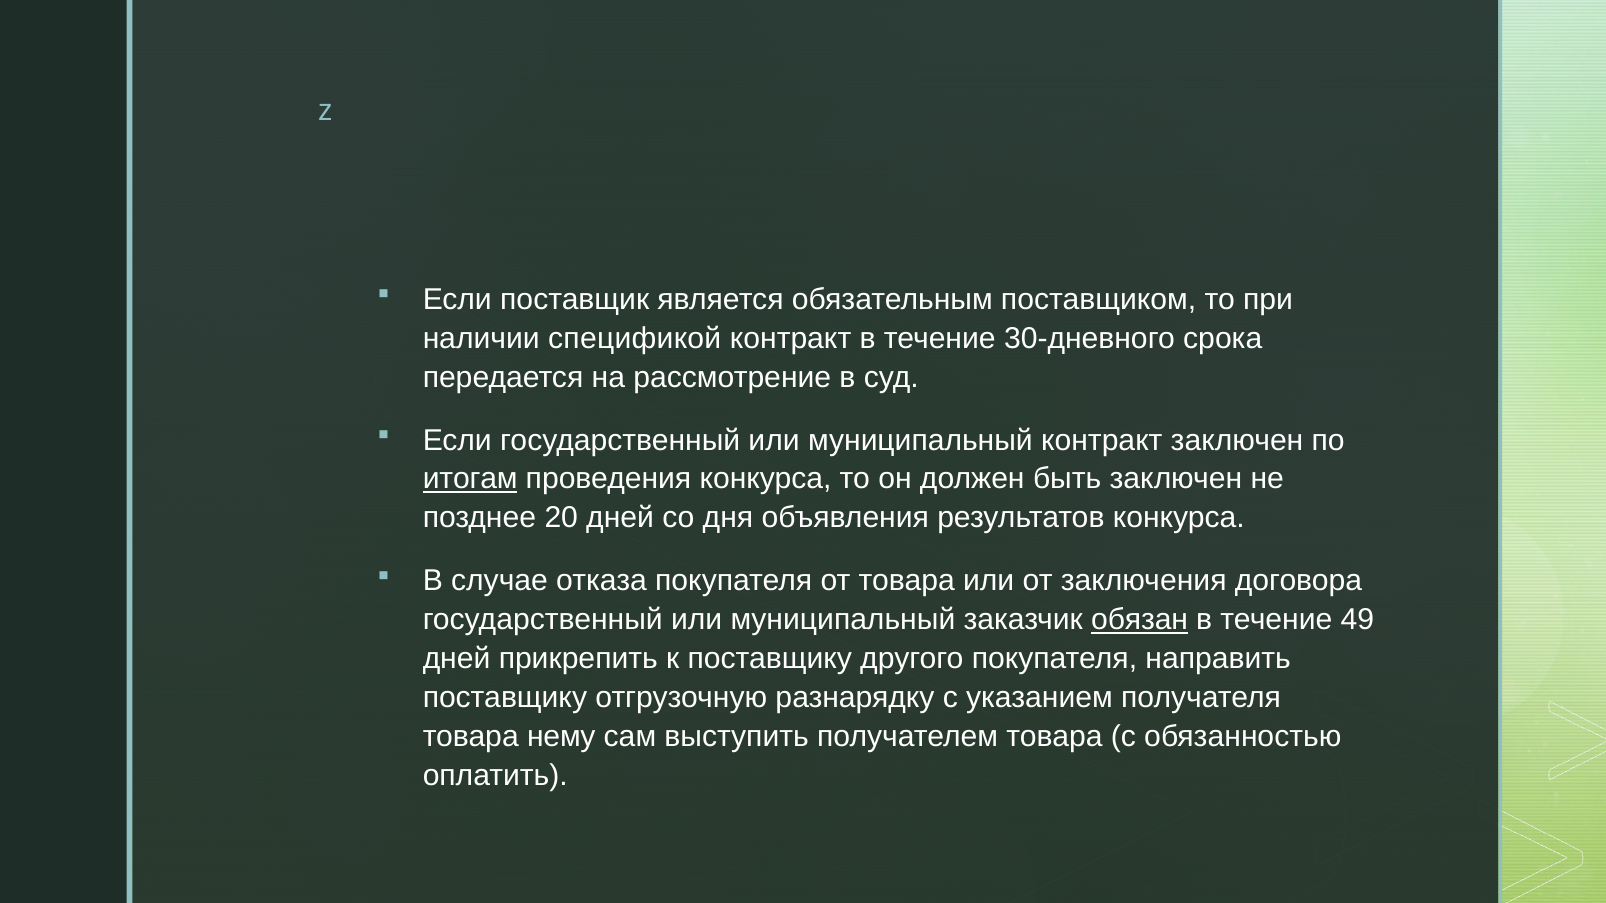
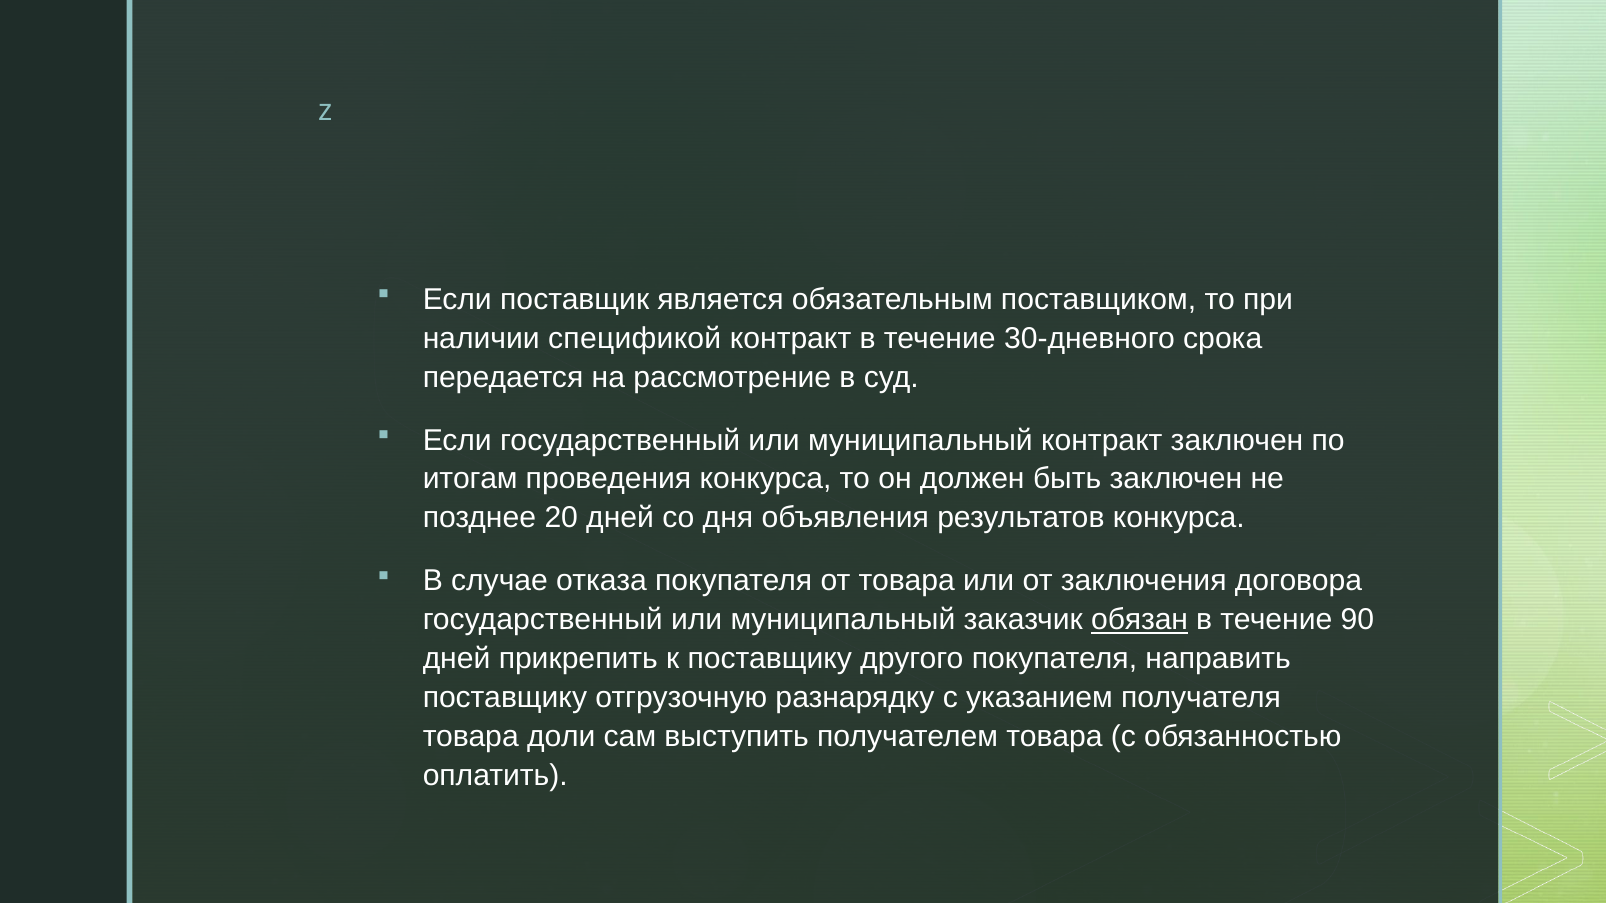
итогам underline: present -> none
49: 49 -> 90
нему: нему -> доли
